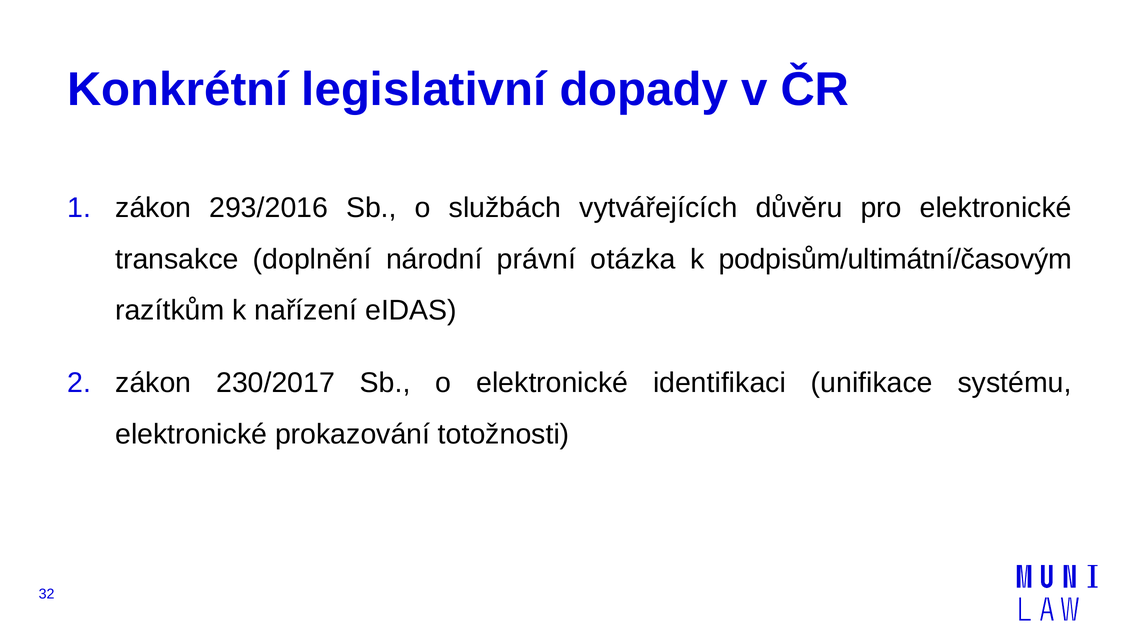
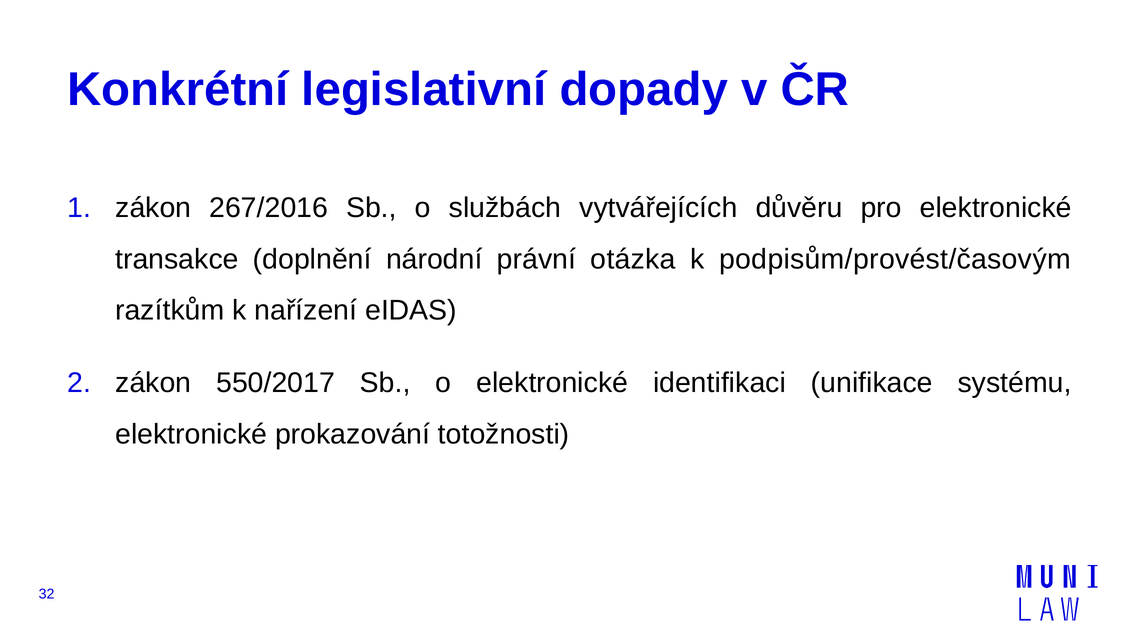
293/2016: 293/2016 -> 267/2016
podpisům/ultimátní/časovým: podpisům/ultimátní/časovým -> podpisům/provést/časovým
230/2017: 230/2017 -> 550/2017
